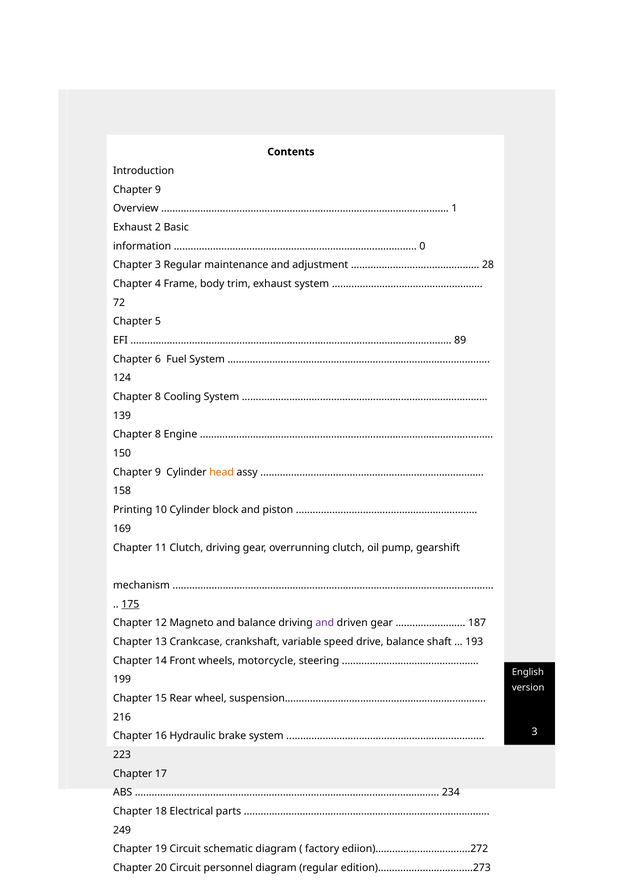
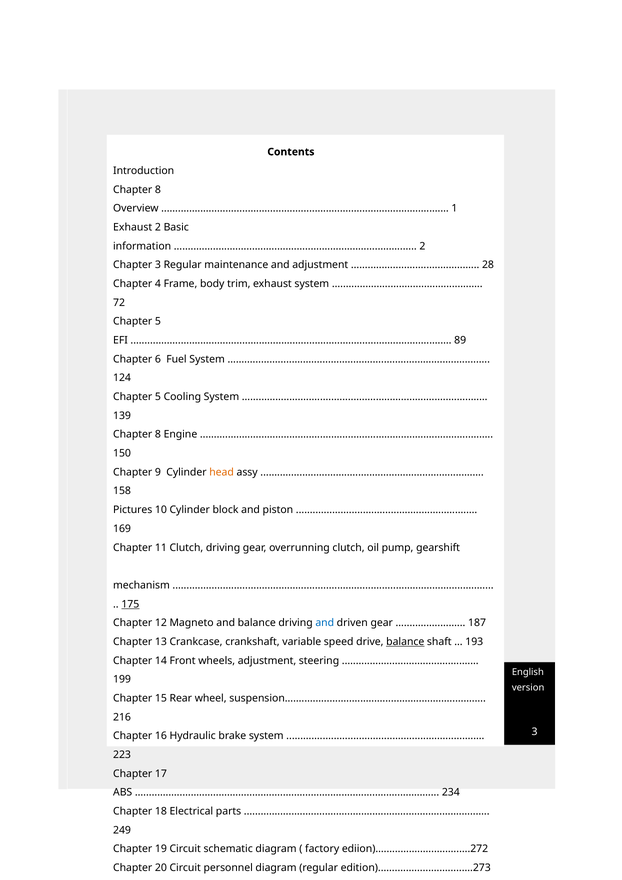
9 at (158, 190): 9 -> 8
0 at (422, 246): 0 -> 2
8 at (158, 397): 8 -> 5
Printing: Printing -> Pictures
and at (325, 623) colour: purple -> blue
balance at (405, 642) underline: none -> present
wheels motorcycle: motorcycle -> adjustment
